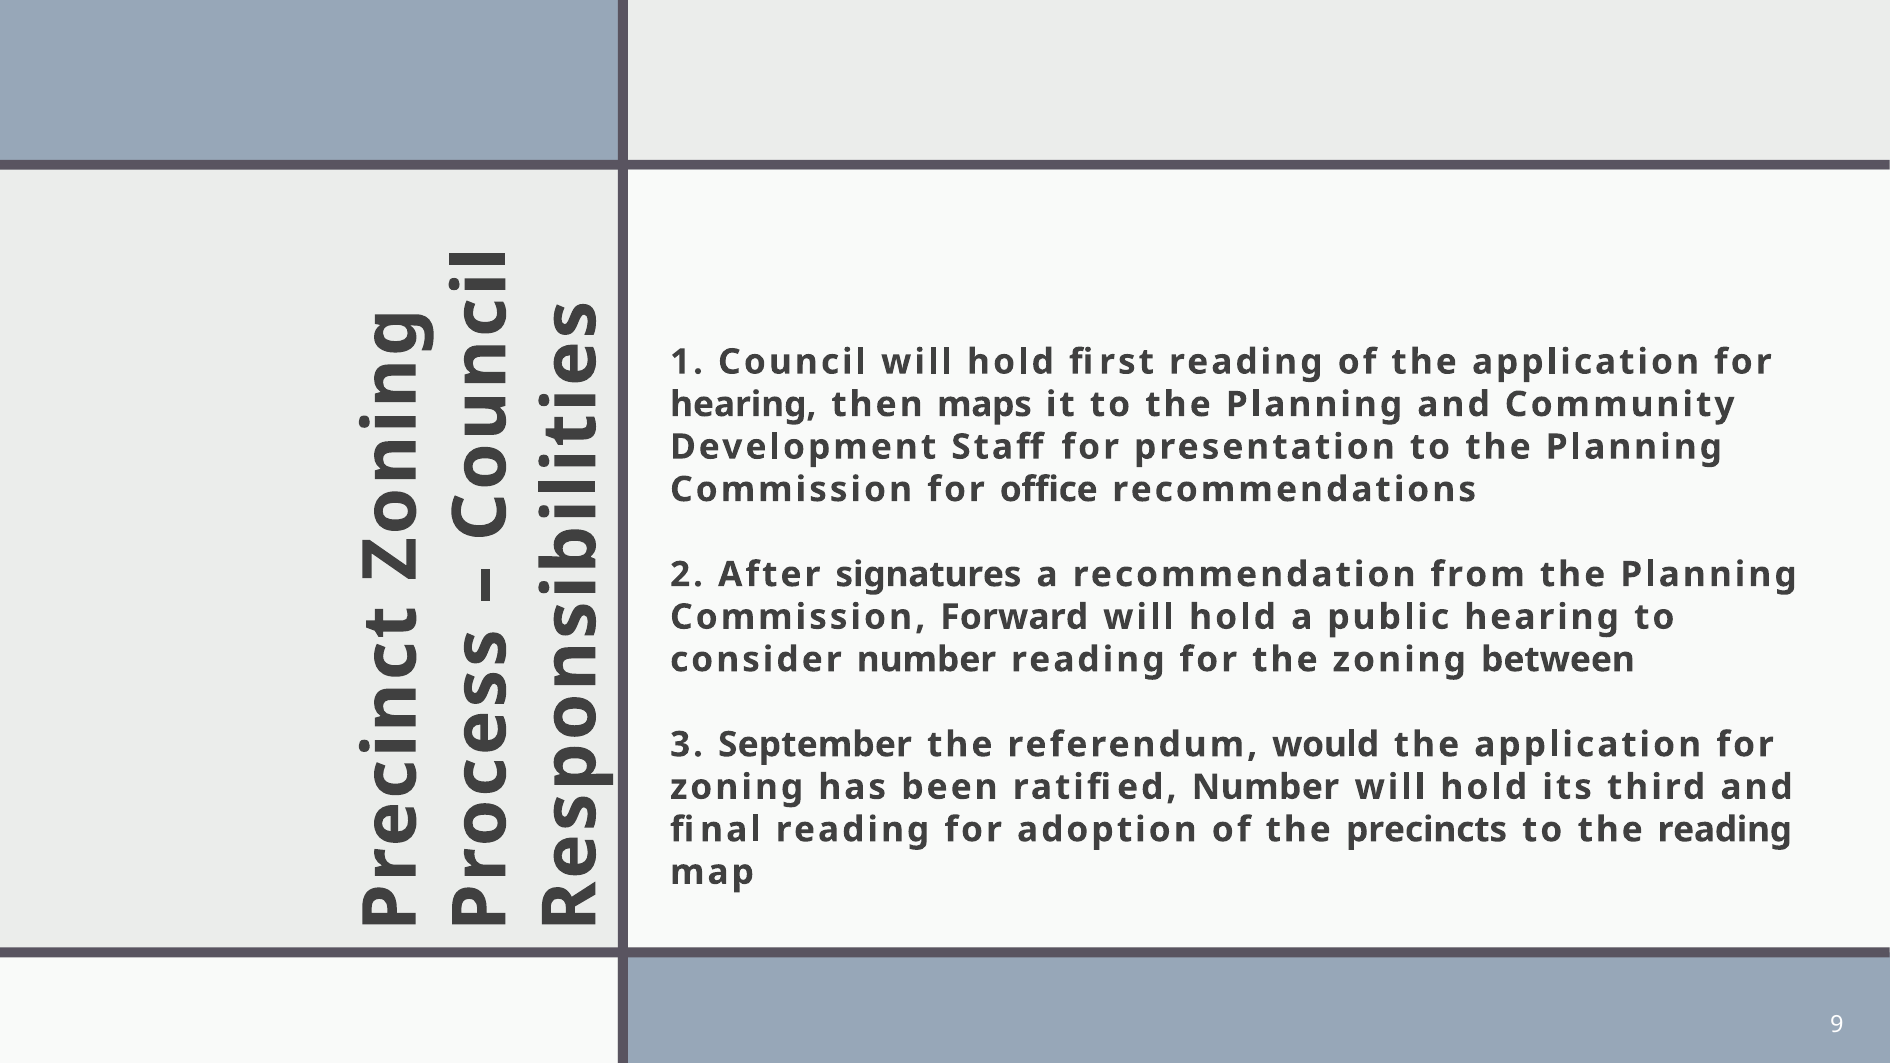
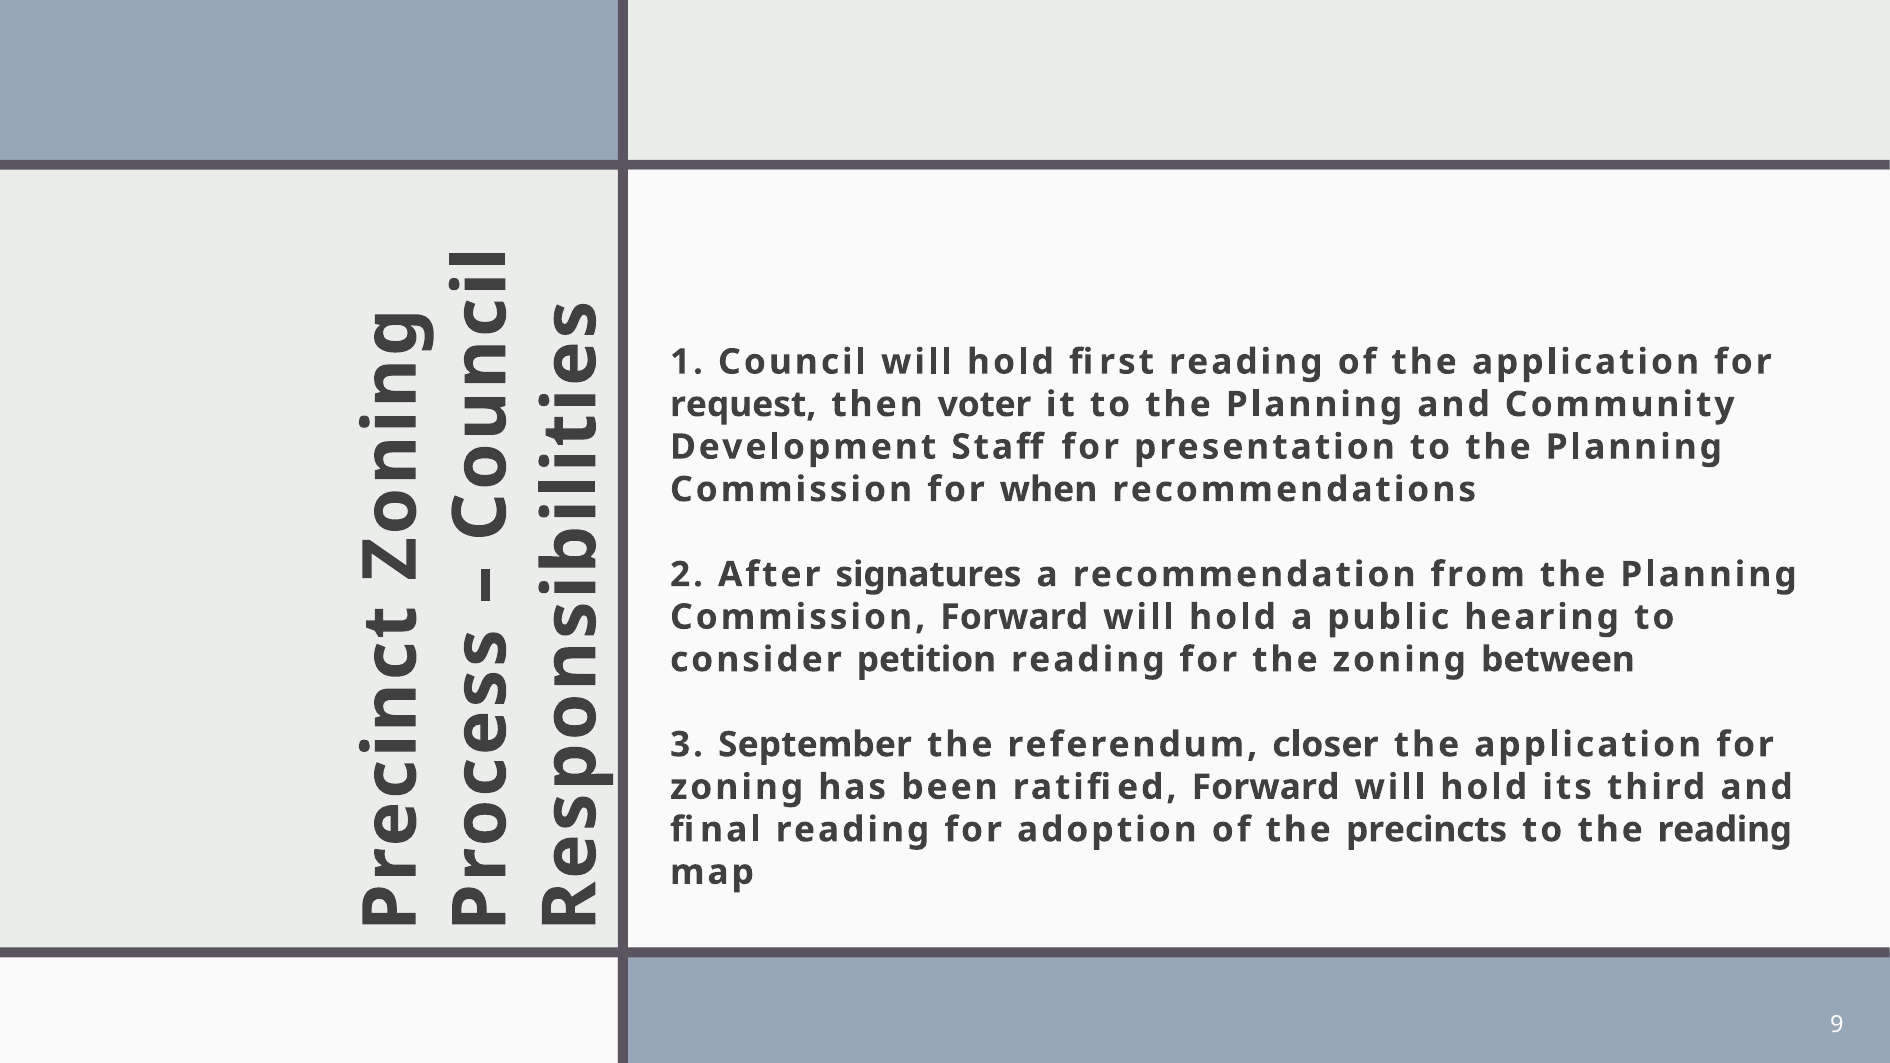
hearing at (743, 405): hearing -> request
maps: maps -> voter
office: office -> when
consider number: number -> petition
would: would -> closer
ratified Number: Number -> Forward
